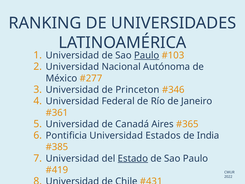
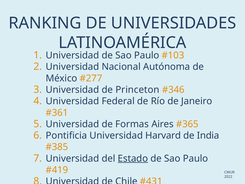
Paulo at (147, 55) underline: present -> none
Canadá: Canadá -> Formas
Estados: Estados -> Harvard
